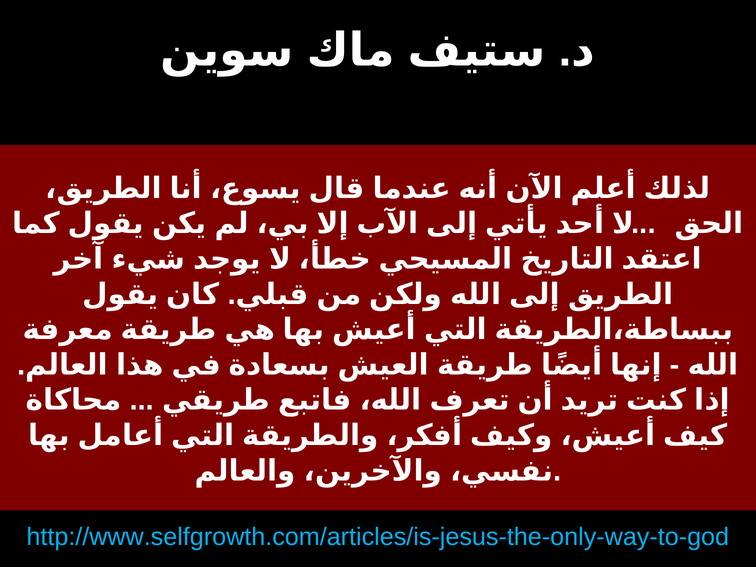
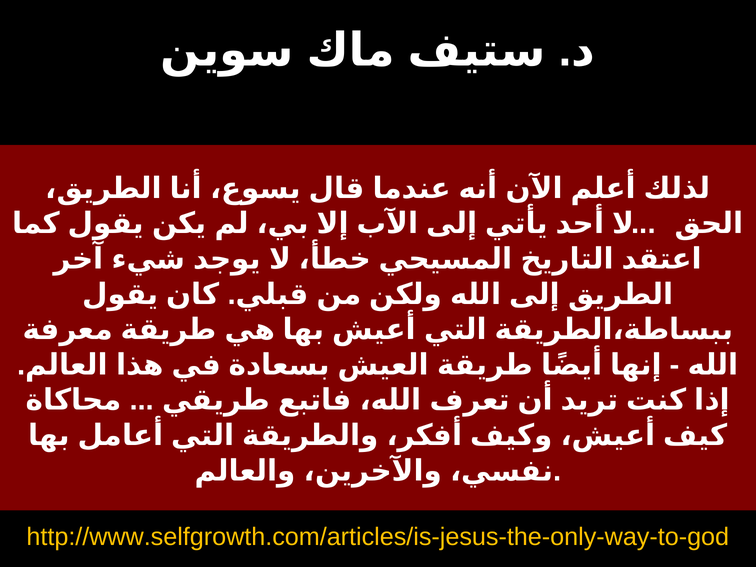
http://www.selfgrowth.com/articles/is-jesus-the-only-way-to-god colour: light blue -> yellow
